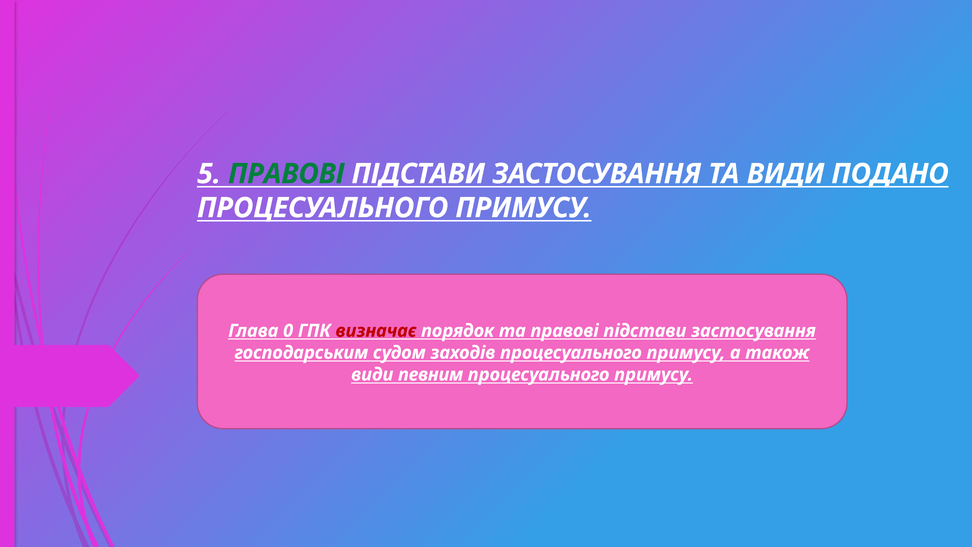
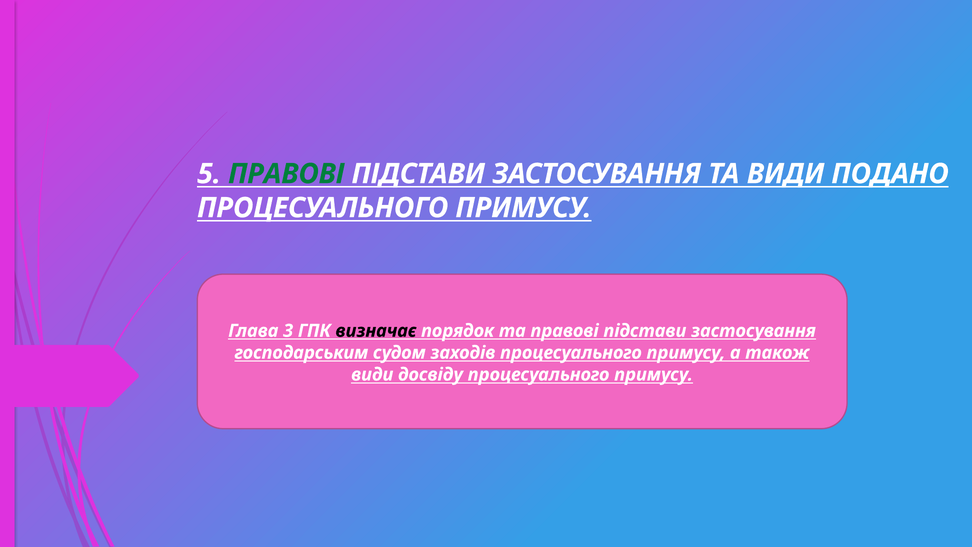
0: 0 -> 3
визначає colour: red -> black
певним: певним -> досвіду
